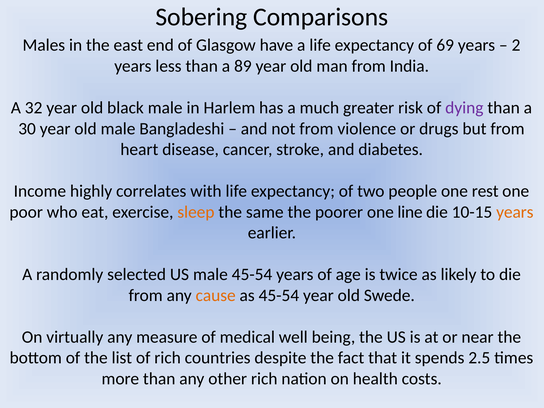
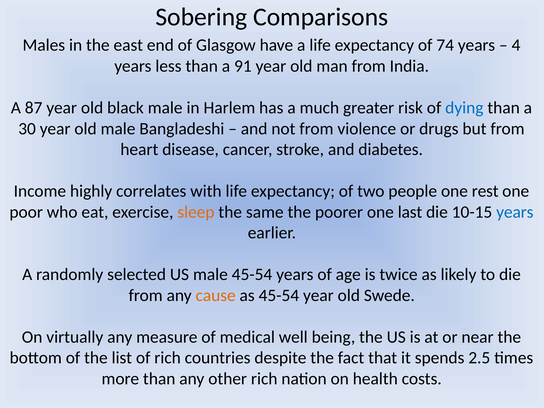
69: 69 -> 74
2: 2 -> 4
89: 89 -> 91
32: 32 -> 87
dying colour: purple -> blue
line: line -> last
years at (515, 212) colour: orange -> blue
